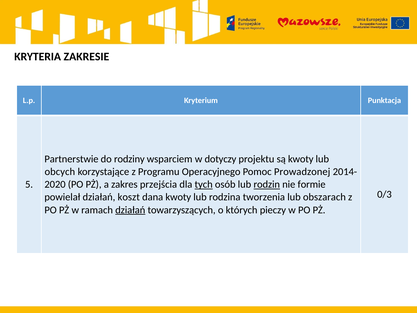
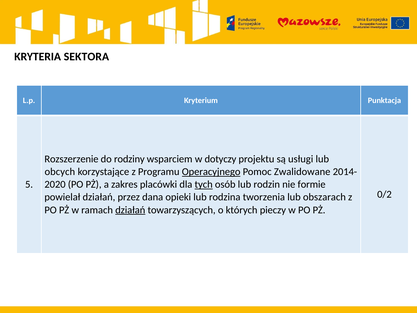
ZAKRESIE: ZAKRESIE -> SEKTORA
Partnerstwie: Partnerstwie -> Rozszerzenie
są kwoty: kwoty -> usługi
Operacyjnego underline: none -> present
Prowadzonej: Prowadzonej -> Zwalidowane
przejścia: przejścia -> placówki
rodzin underline: present -> none
0/3: 0/3 -> 0/2
koszt: koszt -> przez
dana kwoty: kwoty -> opieki
